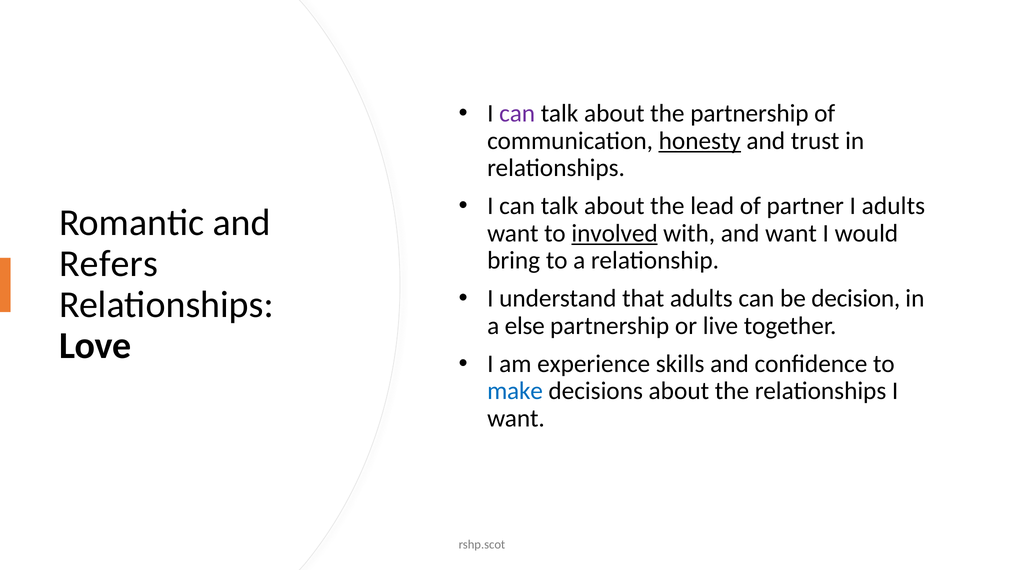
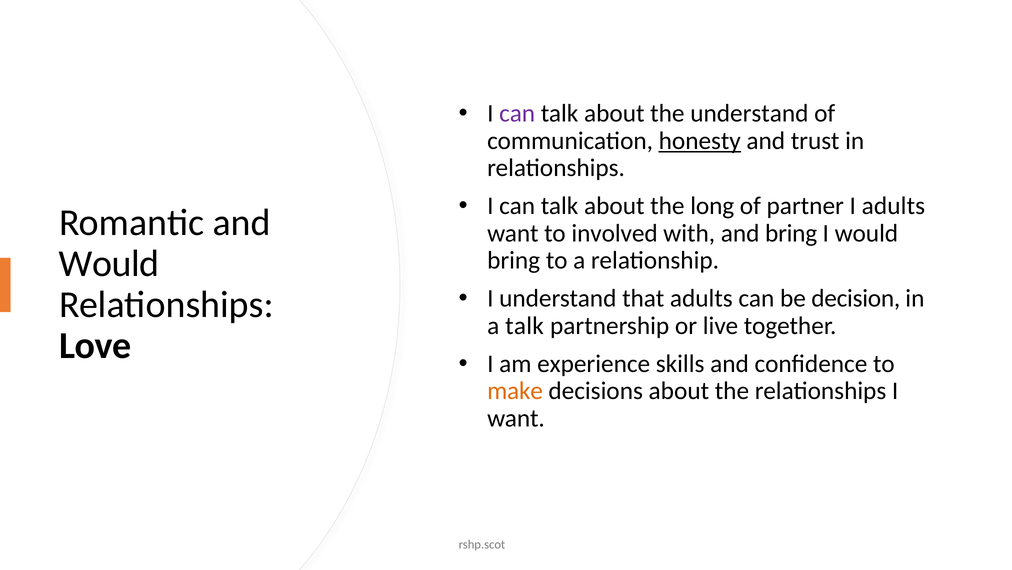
the partnership: partnership -> understand
lead: lead -> long
involved underline: present -> none
and want: want -> bring
Refers at (109, 263): Refers -> Would
a else: else -> talk
make colour: blue -> orange
